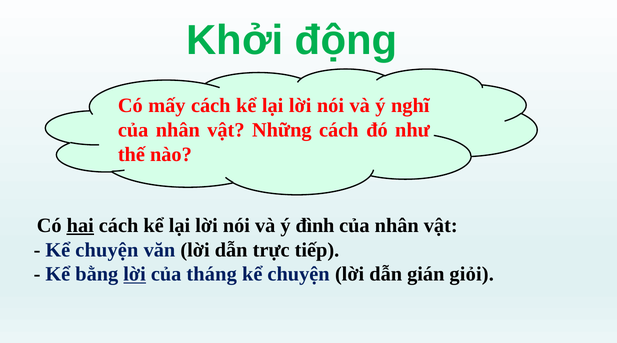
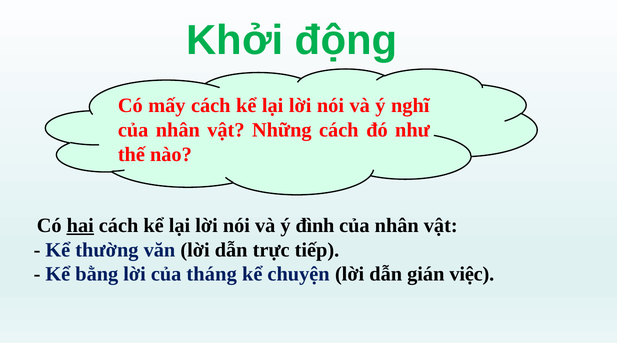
chuyện at (107, 250): chuyện -> thường
lời at (135, 274) underline: present -> none
giỏi: giỏi -> việc
